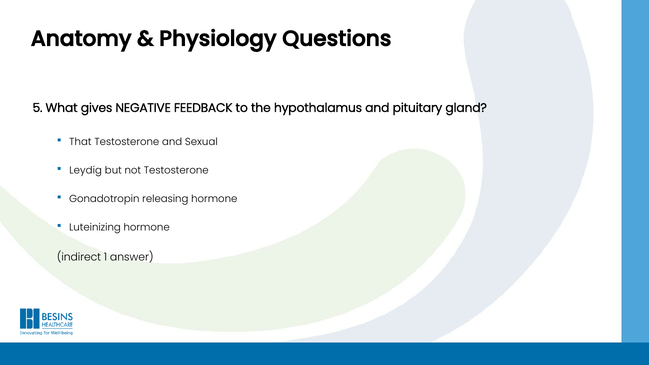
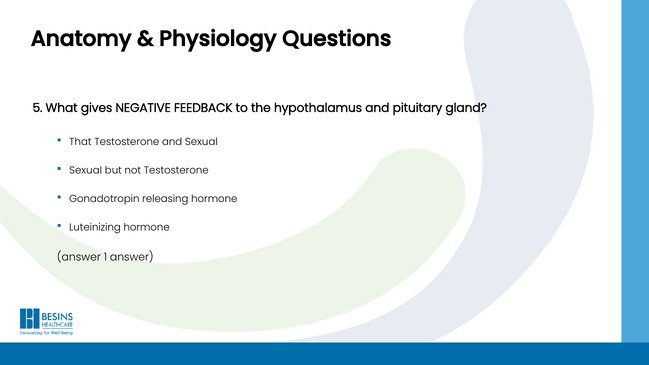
Leydig at (86, 170): Leydig -> Sexual
indirect at (79, 257): indirect -> answer
